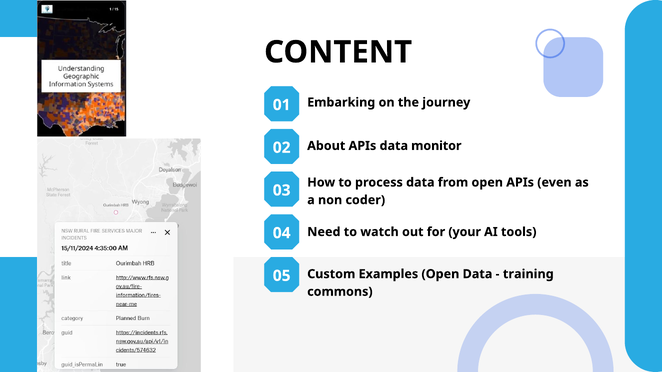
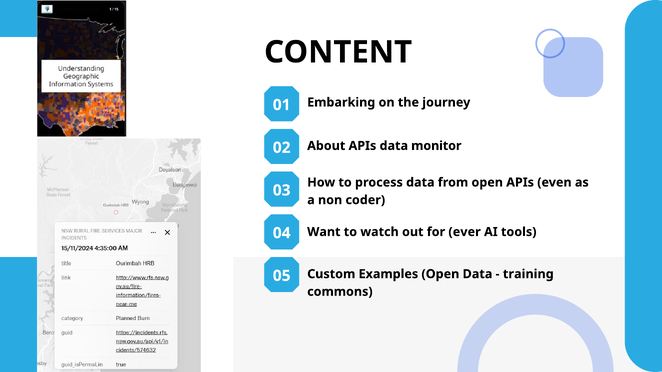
Need: Need -> Want
your: your -> ever
